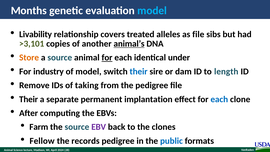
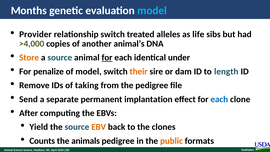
Livability: Livability -> Provider
relationship covers: covers -> switch
as file: file -> life
>3,101: >3,101 -> >4,000
animal’s underline: present -> none
industry: industry -> penalize
their at (139, 71) colour: blue -> orange
Their at (29, 99): Their -> Send
Farm: Farm -> Yield
EBV colour: purple -> orange
Fellow: Fellow -> Counts
records: records -> animals
public colour: blue -> orange
